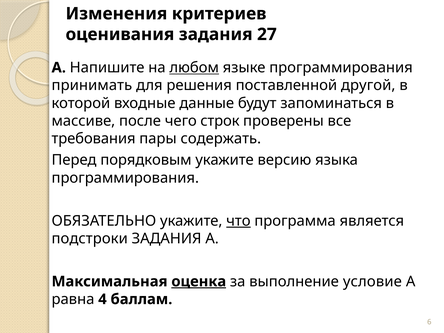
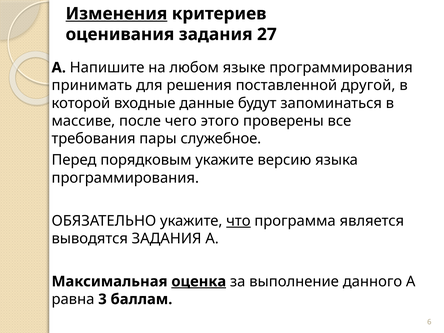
Изменения underline: none -> present
любом underline: present -> none
строк: строк -> этого
содержать: содержать -> служебное
подстроки: подстроки -> выводятся
условие: условие -> данного
4: 4 -> 3
